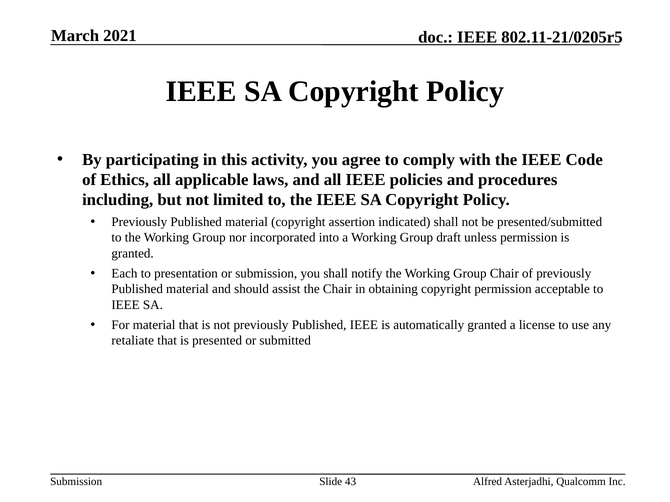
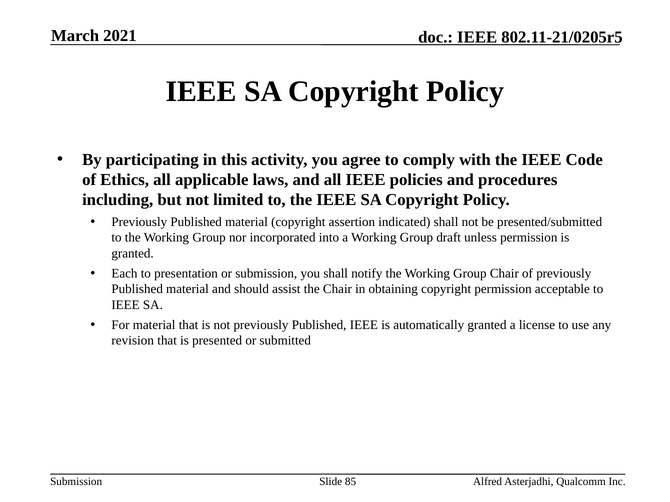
retaliate: retaliate -> revision
43: 43 -> 85
